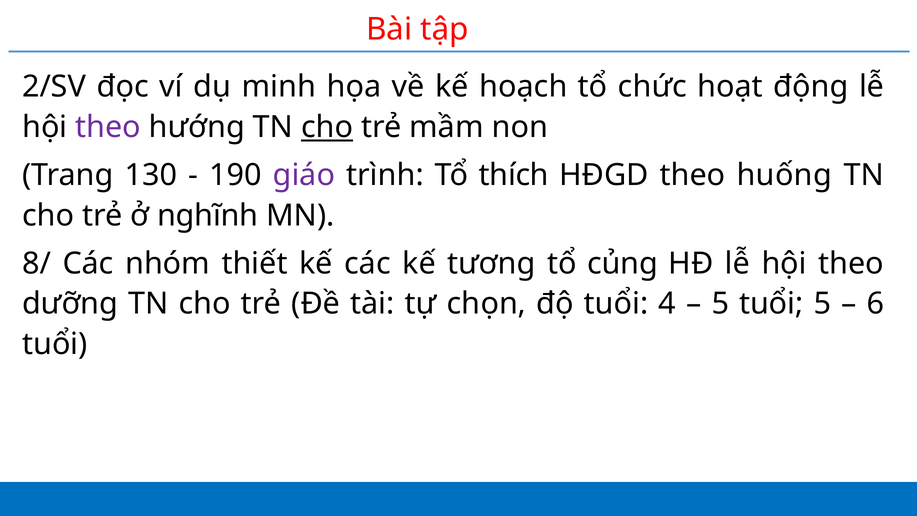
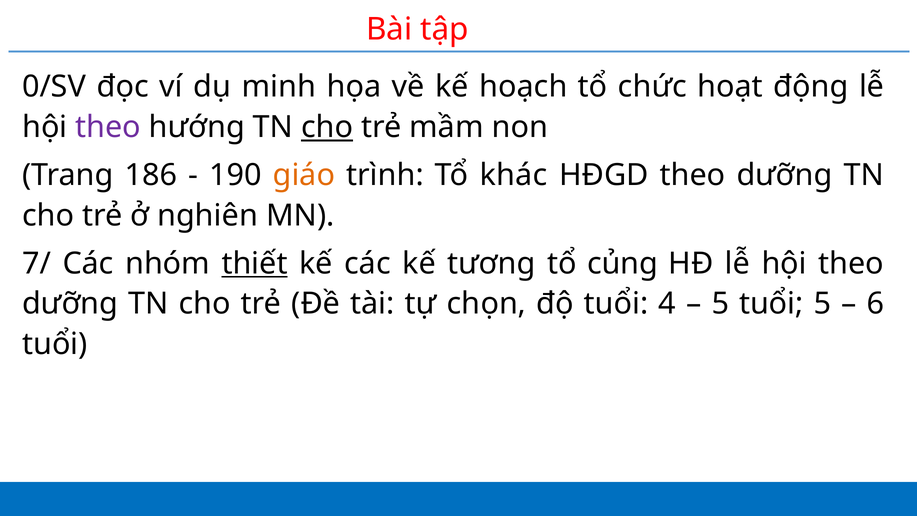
2/SV: 2/SV -> 0/SV
130: 130 -> 186
giáo colour: purple -> orange
thích: thích -> khác
HĐGD theo huống: huống -> dưỡng
nghĩnh: nghĩnh -> nghiên
8/: 8/ -> 7/
thiết underline: none -> present
